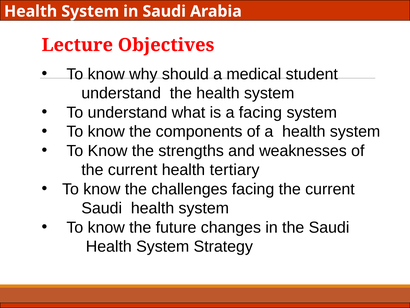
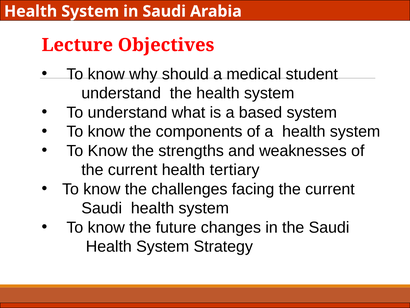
a facing: facing -> based
